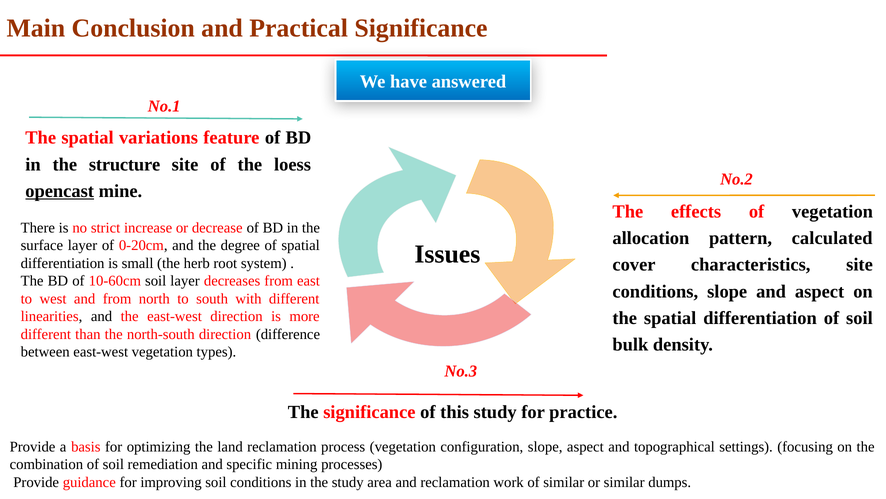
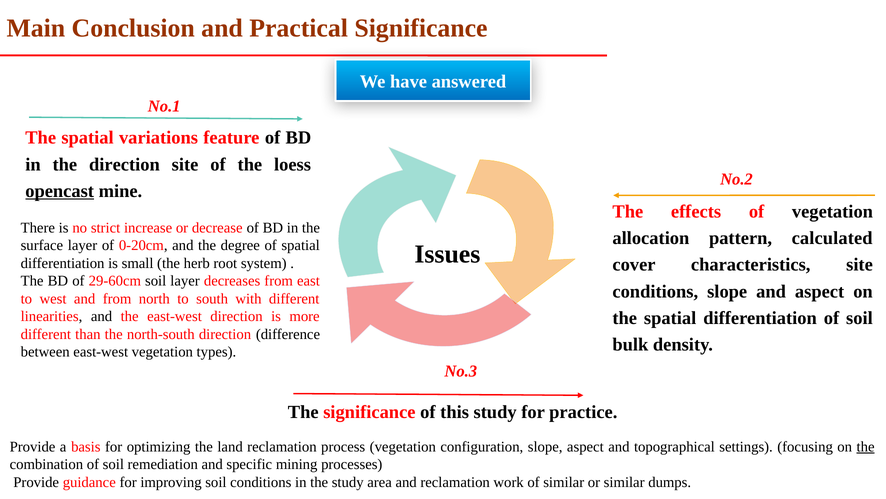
the structure: structure -> direction
10-60cm: 10-60cm -> 29-60cm
the at (866, 446) underline: none -> present
